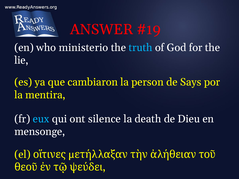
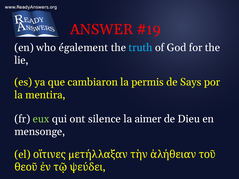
ministerio: ministerio -> également
person: person -> permis
eux colour: light blue -> light green
death: death -> aimer
